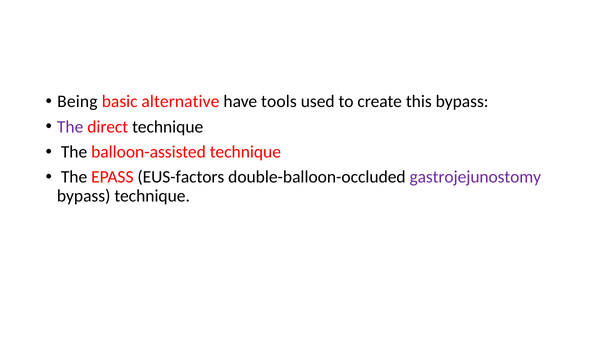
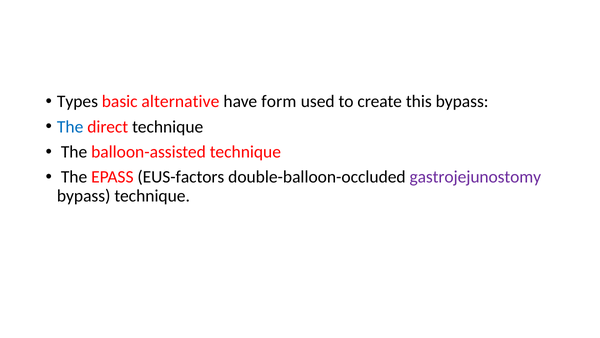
Being: Being -> Types
tools: tools -> form
The at (70, 127) colour: purple -> blue
